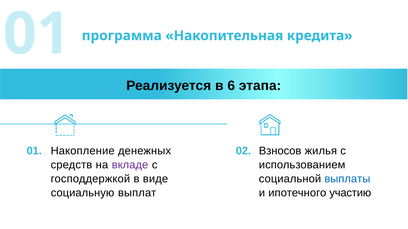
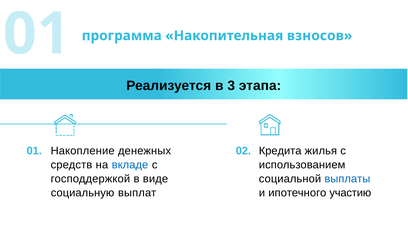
кредита: кредита -> взносов
6: 6 -> 3
Взносов: Взносов -> Кредита
вкладе colour: purple -> blue
